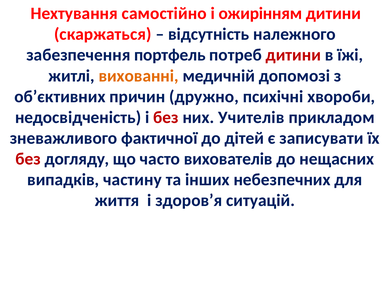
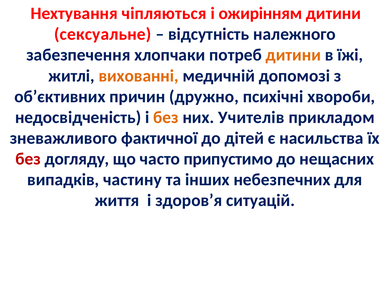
самостійно: самостійно -> чіпляються
скаржаться: скаржаться -> сексуальне
портфель: портфель -> хлопчаки
дитини at (293, 55) colour: red -> orange
без at (166, 118) colour: red -> orange
записувати: записувати -> насильства
вихователів: вихователів -> припустимо
